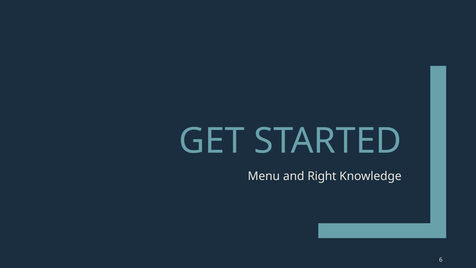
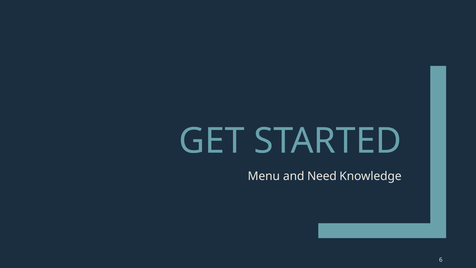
Right: Right -> Need
